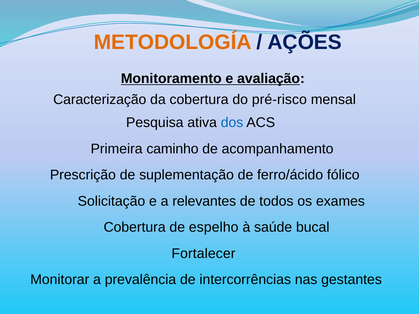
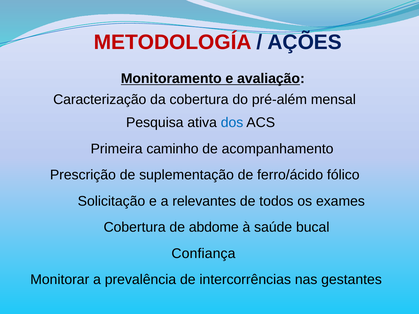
METODOLOGÍA colour: orange -> red
pré-risco: pré-risco -> pré-além
espelho: espelho -> abdome
Fortalecer: Fortalecer -> Confiança
